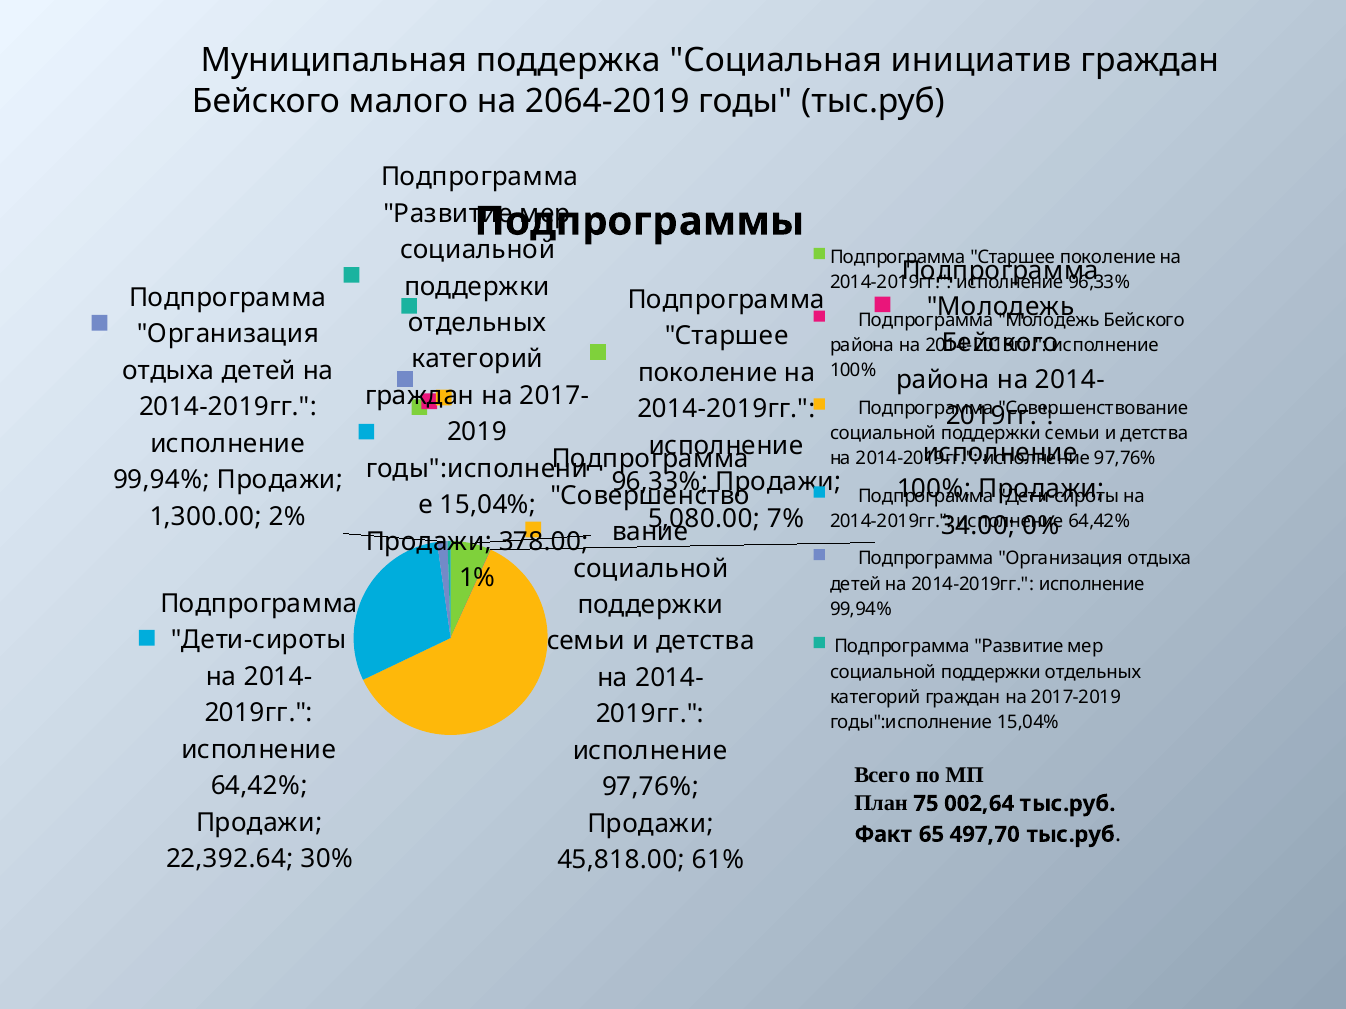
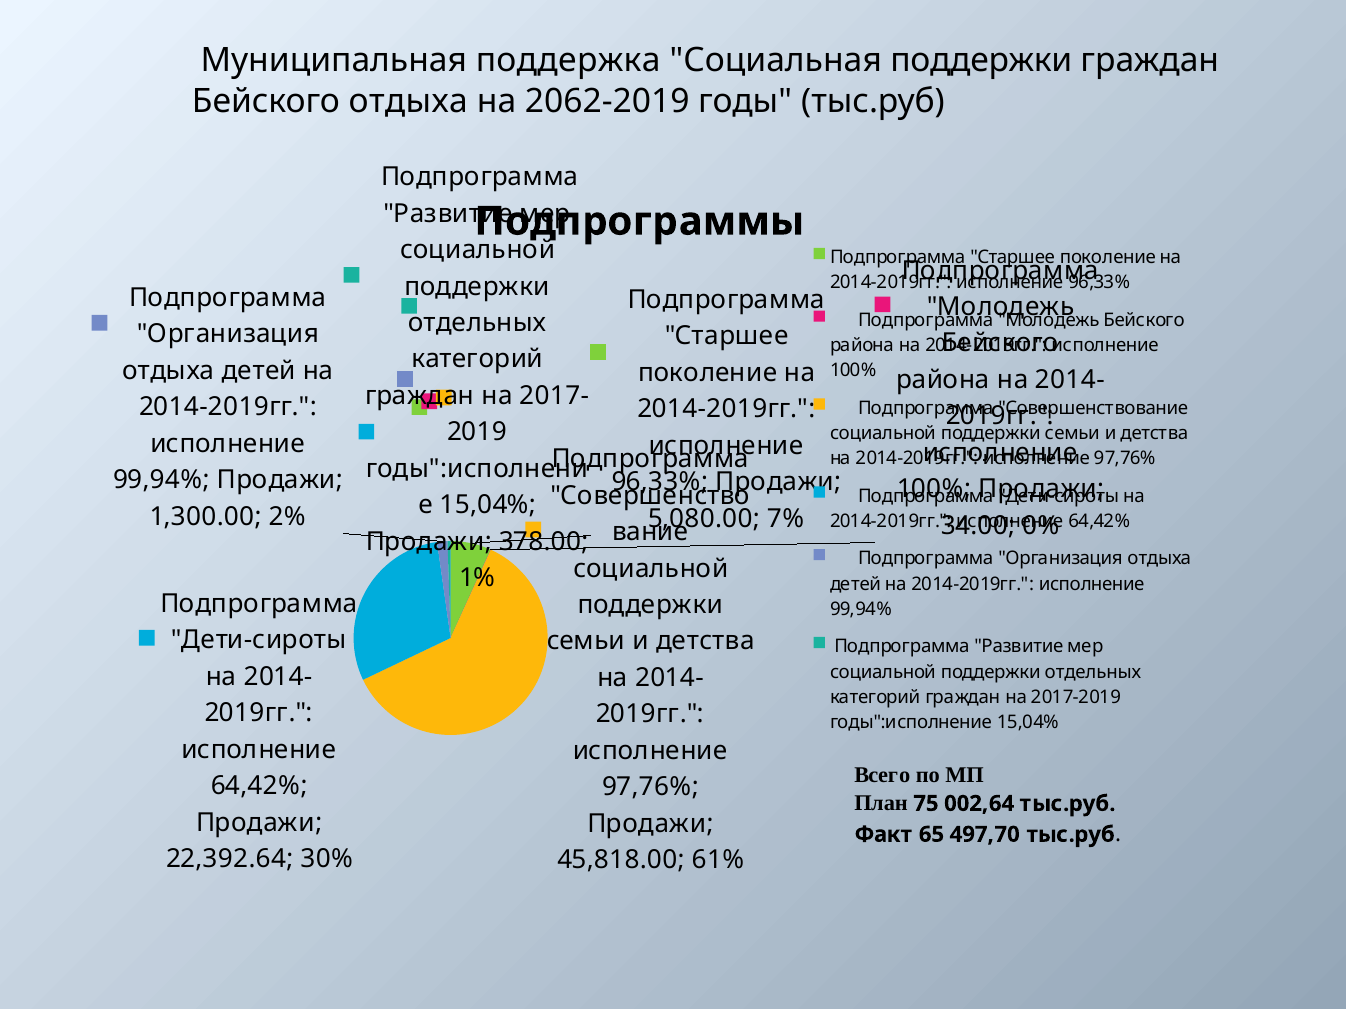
Социальная инициатив: инициатив -> поддержки
Бейского малого: малого -> отдыха
2064-2019: 2064-2019 -> 2062-2019
